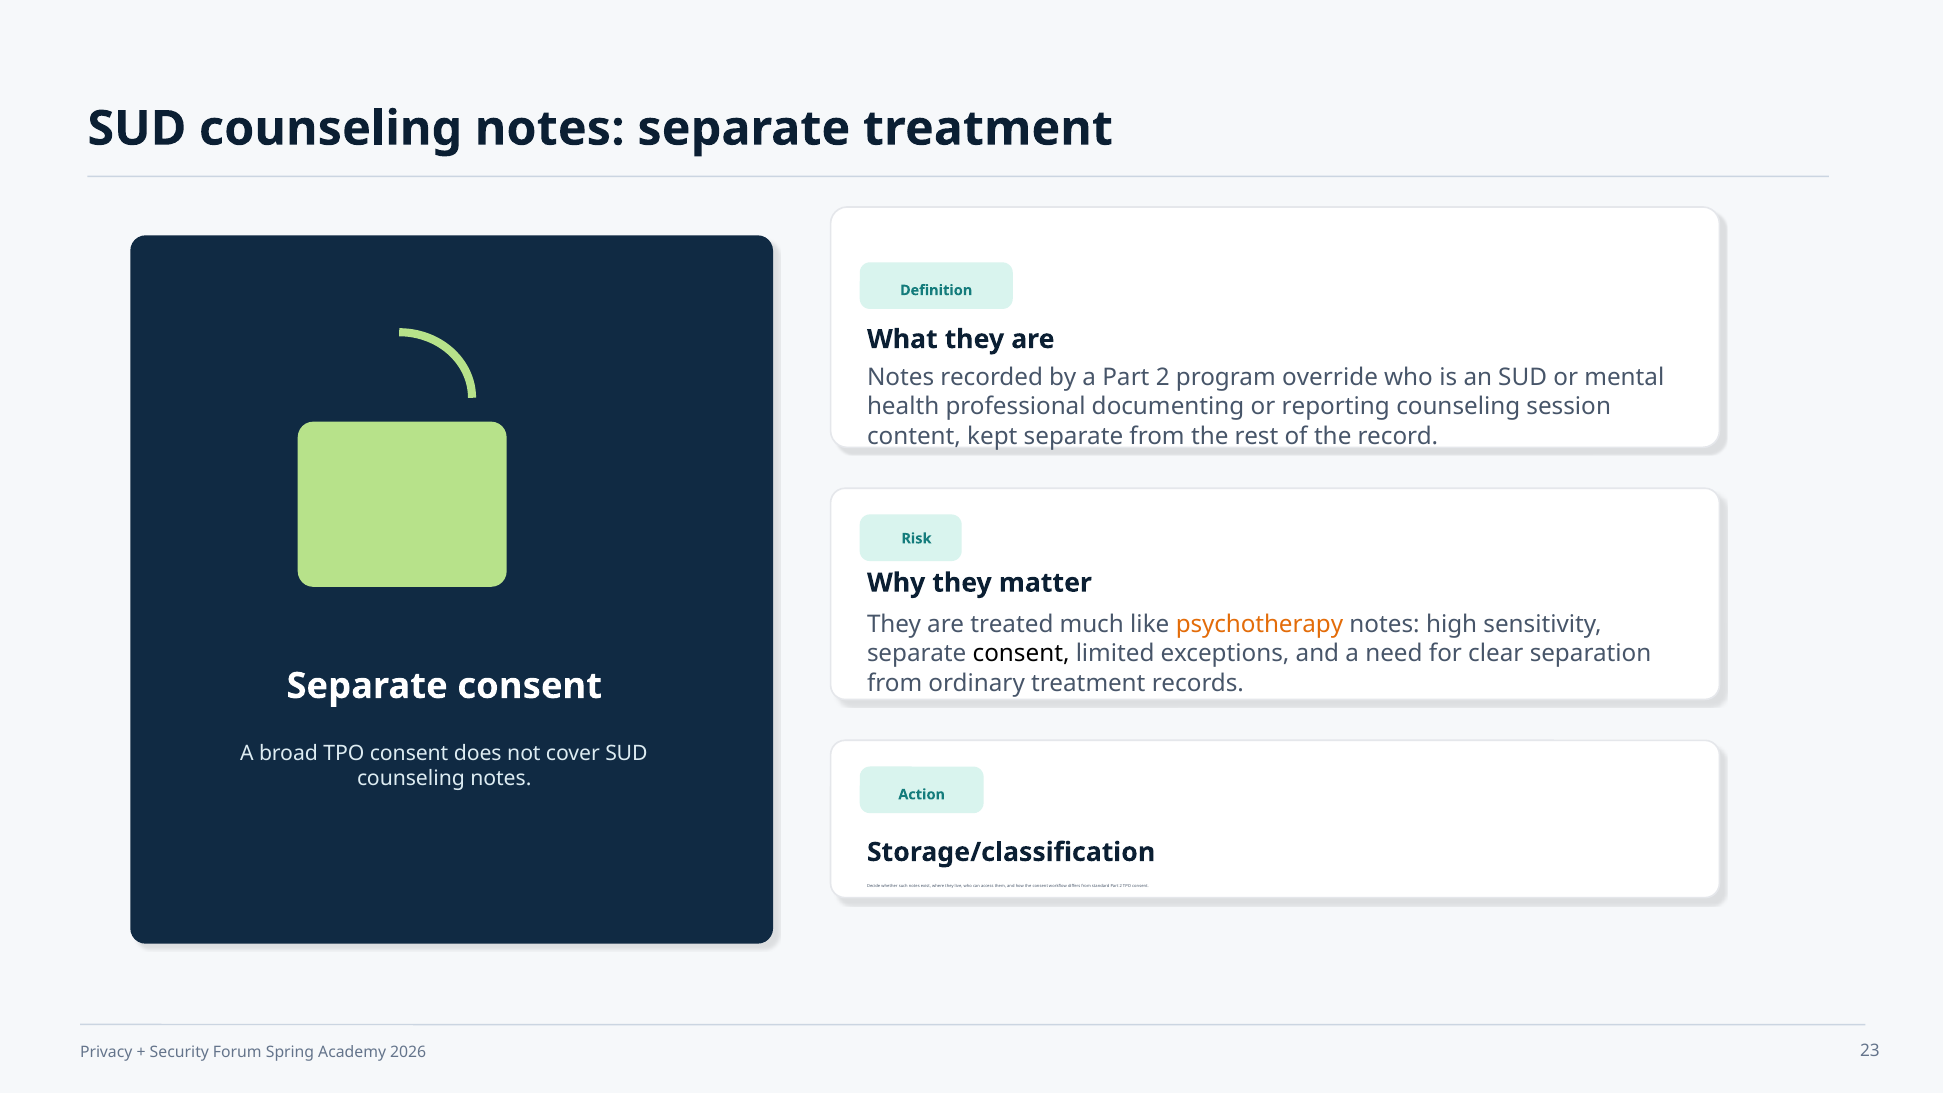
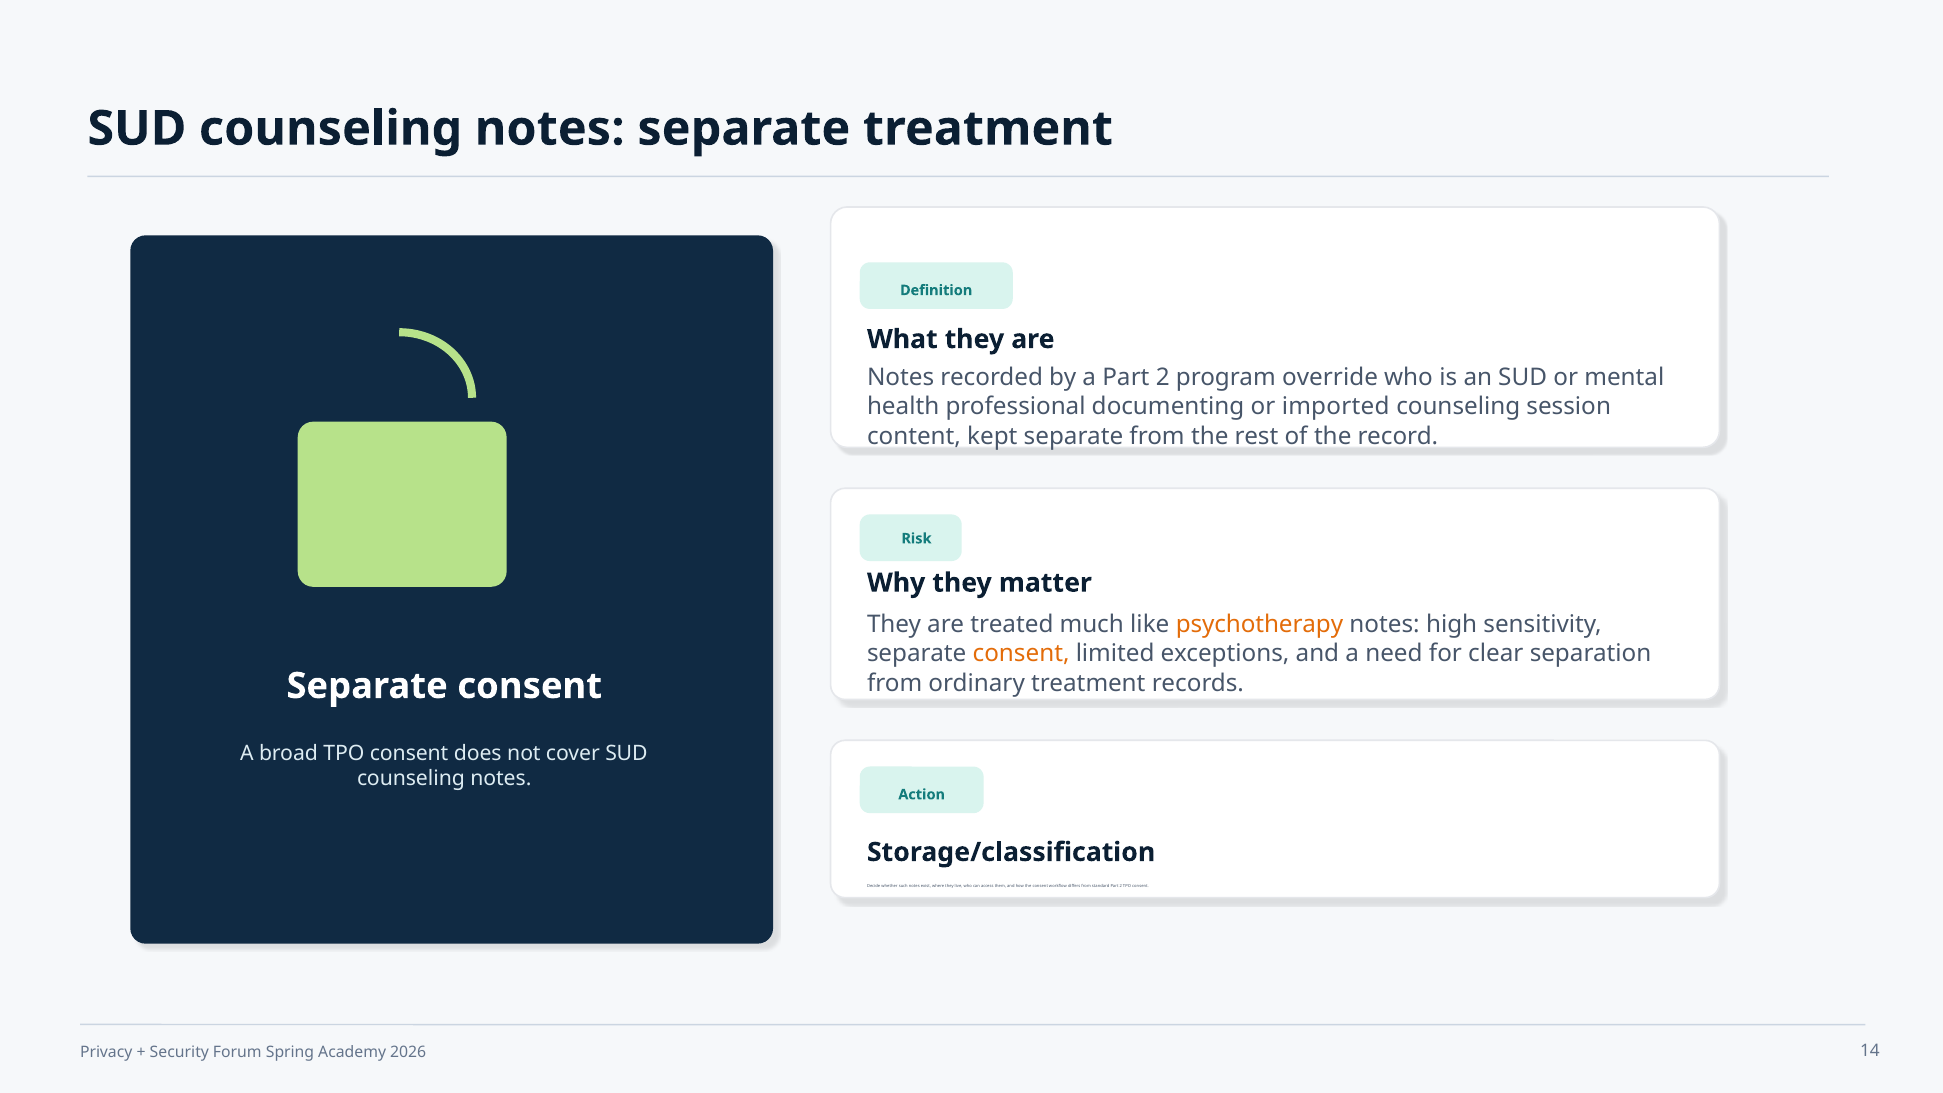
reporting: reporting -> imported
consent at (1021, 654) colour: black -> orange
23: 23 -> 14
